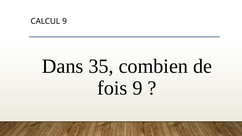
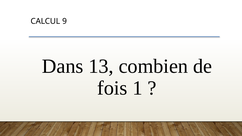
35: 35 -> 13
fois 9: 9 -> 1
